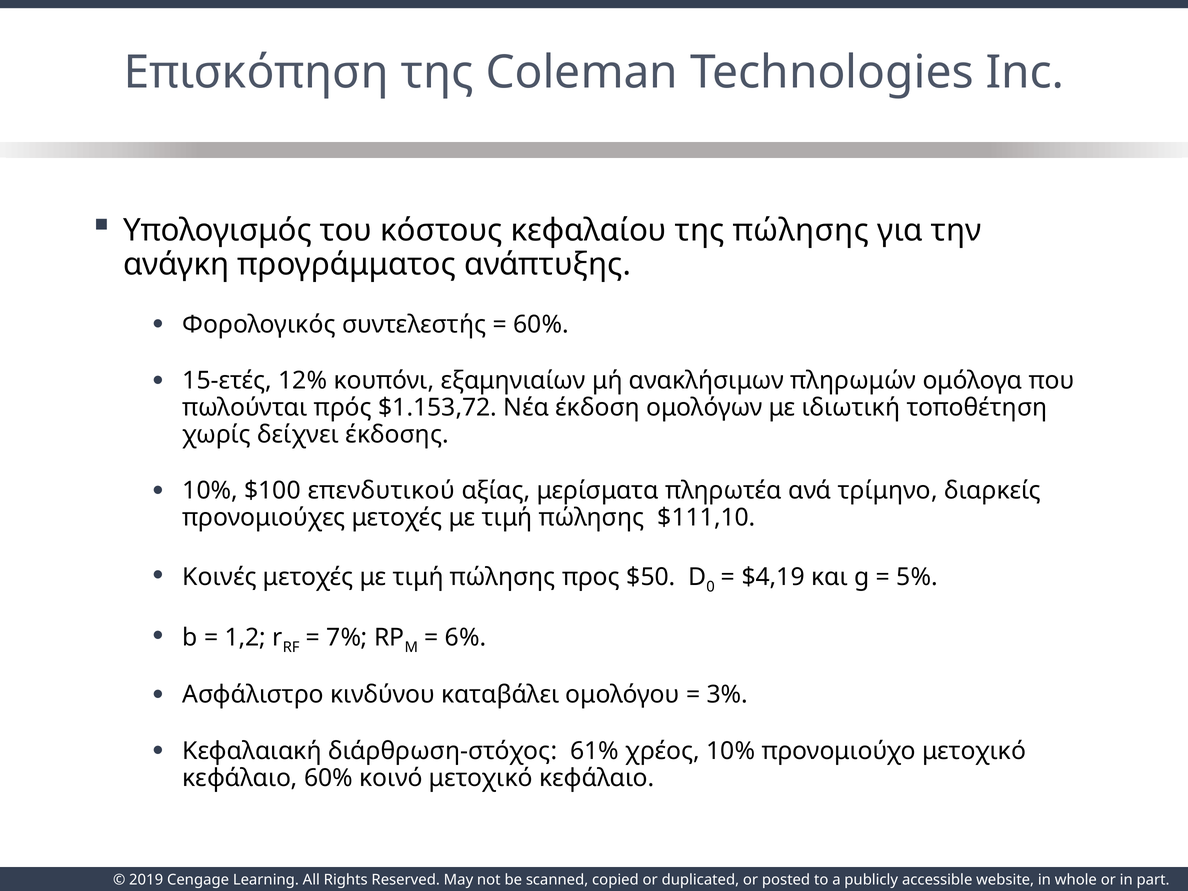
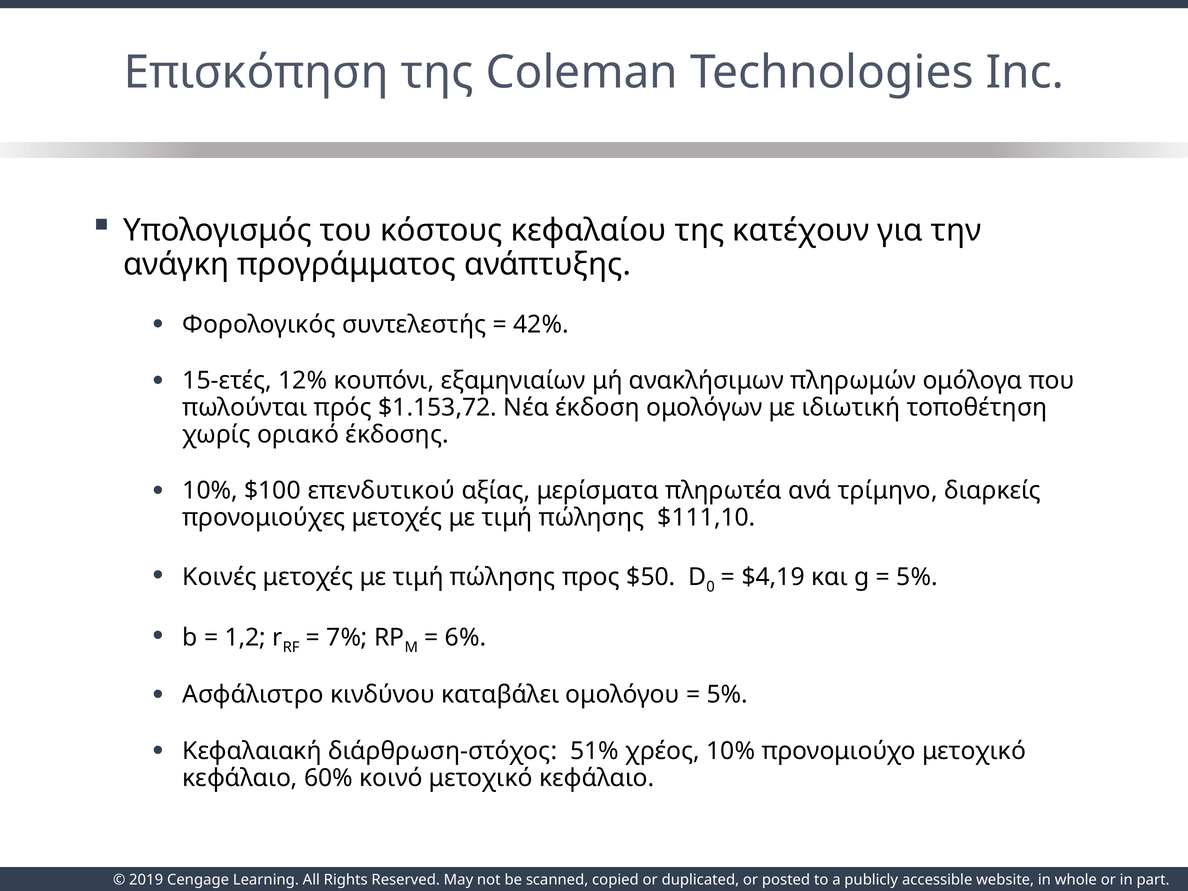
της πώλησης: πώλησης -> κατέχουν
60% at (541, 324): 60% -> 42%
δείχνει: δείχνει -> οριακό
3% at (727, 695): 3% -> 5%
61%: 61% -> 51%
